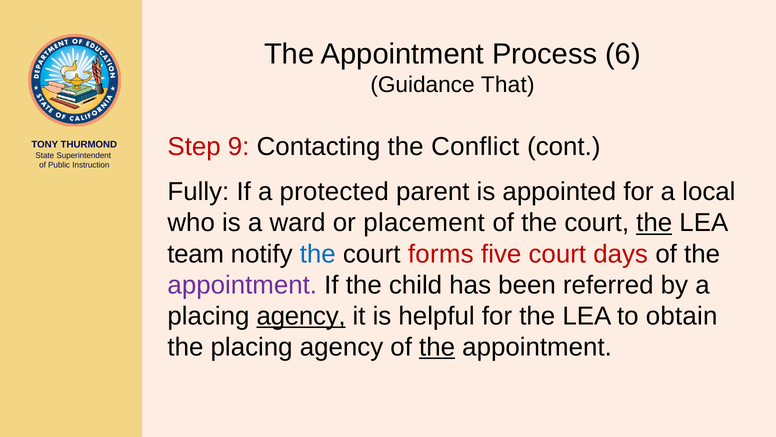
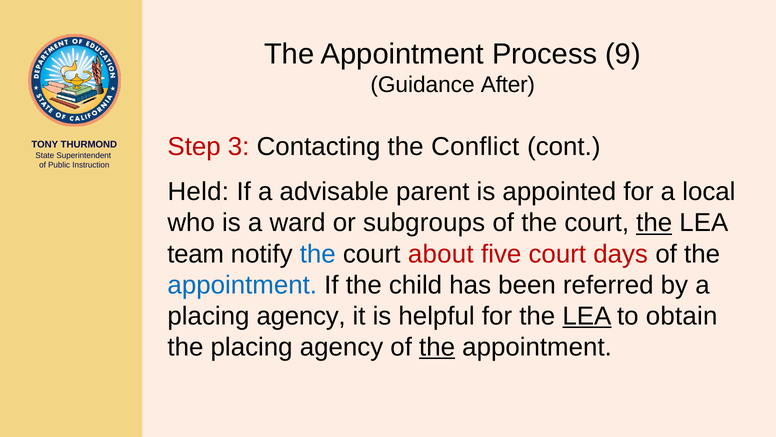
6: 6 -> 9
That: That -> After
9: 9 -> 3
Fully: Fully -> Held
protected: protected -> advisable
placement: placement -> subgroups
forms: forms -> about
appointment at (242, 285) colour: purple -> blue
agency at (301, 316) underline: present -> none
LEA at (587, 316) underline: none -> present
